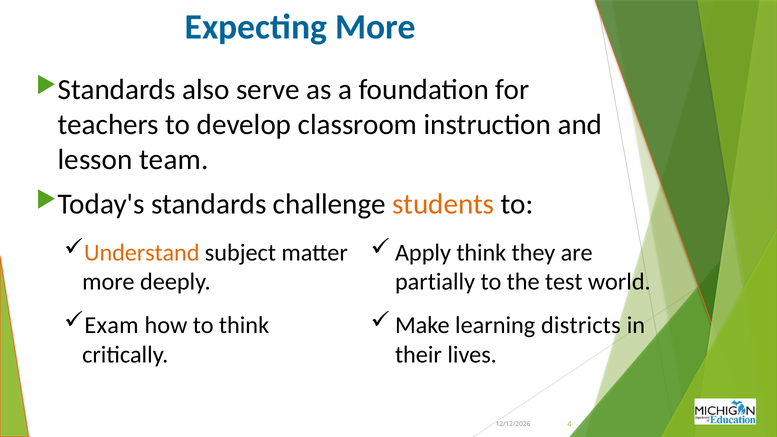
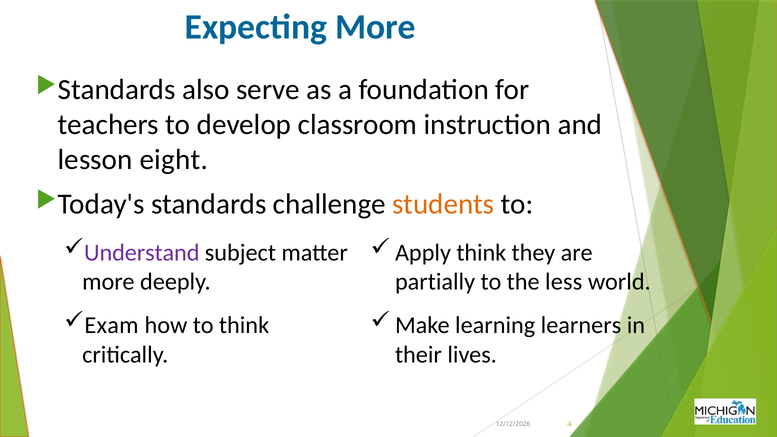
team: team -> eight
Understand colour: orange -> purple
test: test -> less
districts: districts -> learners
